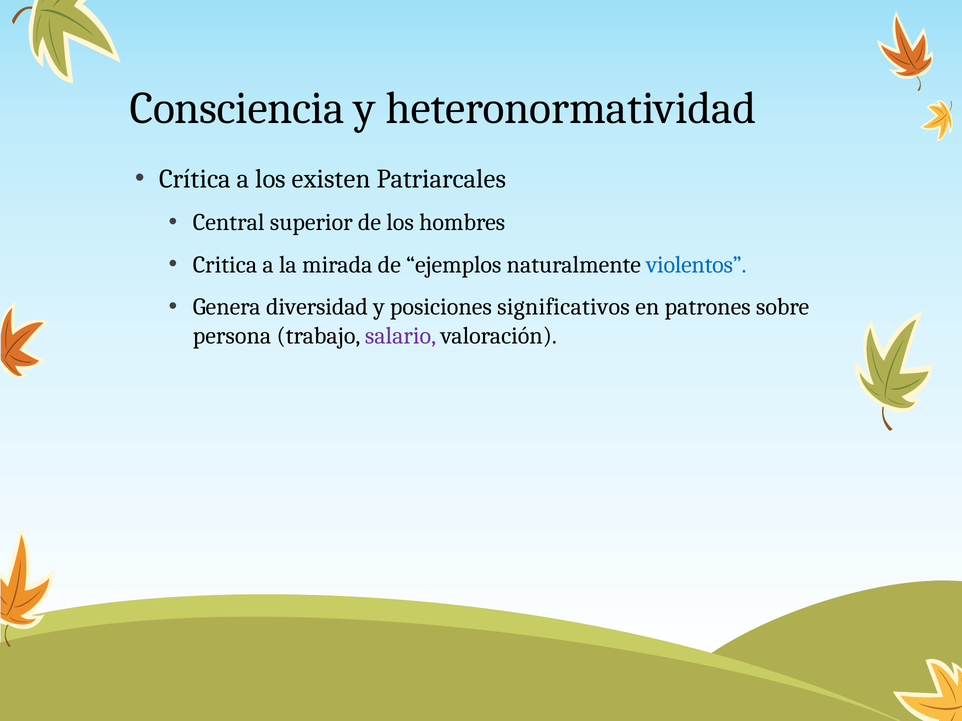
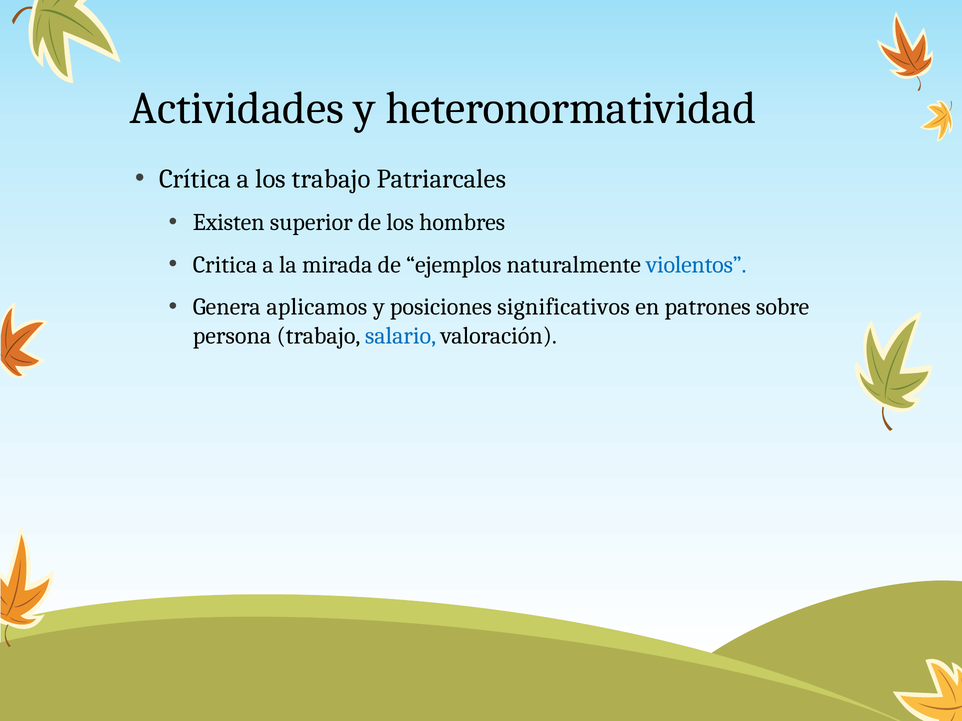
Consciencia: Consciencia -> Actividades
los existen: existen -> trabajo
Central: Central -> Existen
diversidad: diversidad -> aplicamos
salario colour: purple -> blue
